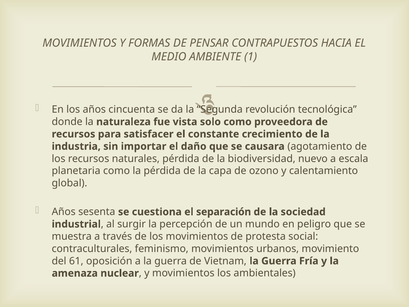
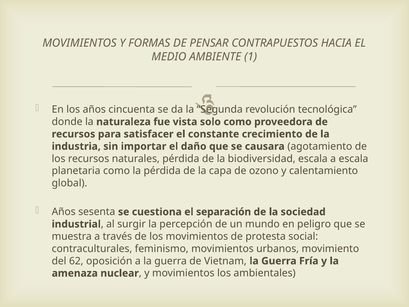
biodiversidad nuevo: nuevo -> escala
61: 61 -> 62
